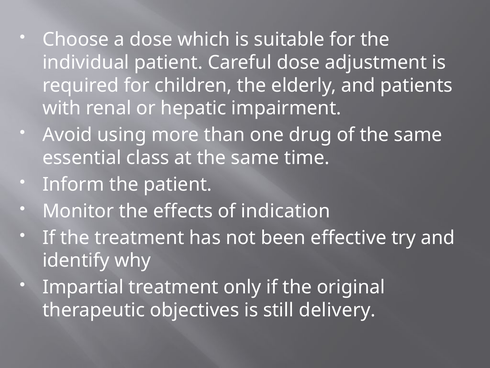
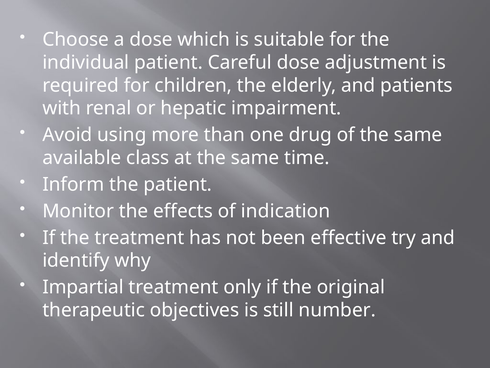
essential: essential -> available
delivery: delivery -> number
